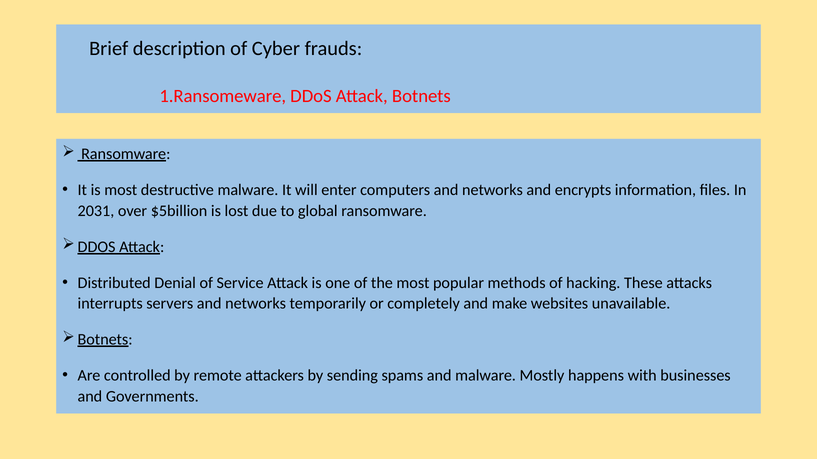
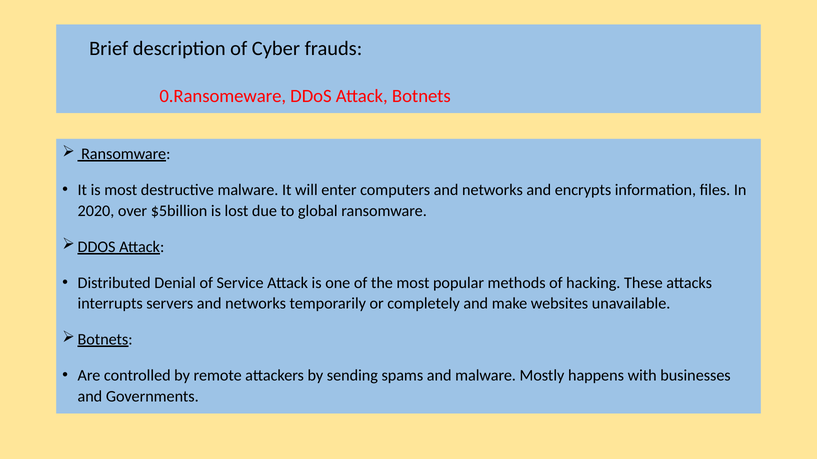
1.Ransomeware: 1.Ransomeware -> 0.Ransomeware
2031: 2031 -> 2020
